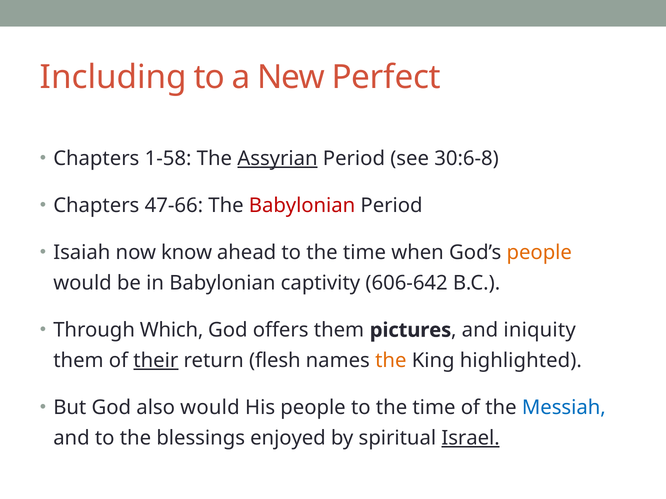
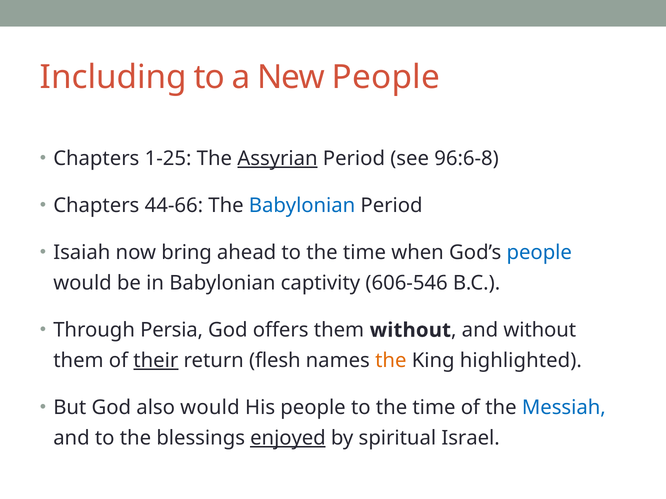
New Perfect: Perfect -> People
1-58: 1-58 -> 1-25
30:6-8: 30:6-8 -> 96:6-8
47-66: 47-66 -> 44-66
Babylonian at (302, 206) colour: red -> blue
know: know -> bring
people at (539, 253) colour: orange -> blue
606-642: 606-642 -> 606-546
Which: Which -> Persia
them pictures: pictures -> without
and iniquity: iniquity -> without
enjoyed underline: none -> present
Israel underline: present -> none
